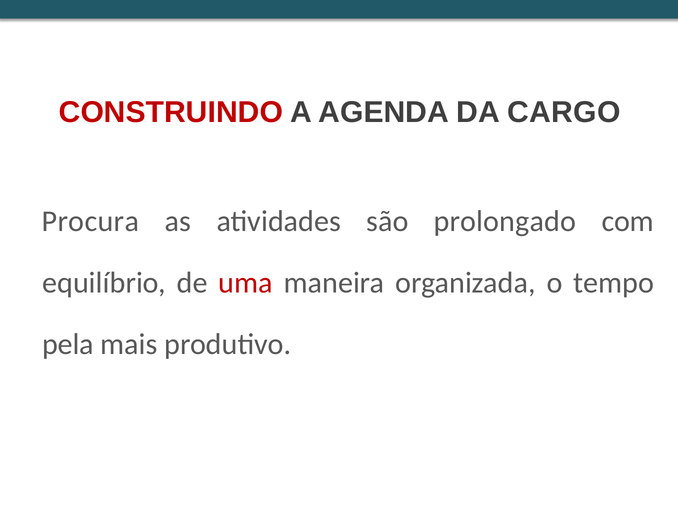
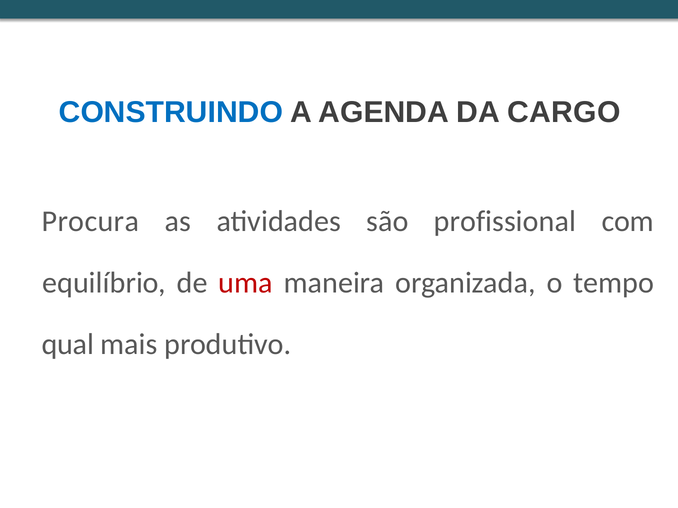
CONSTRUINDO colour: red -> blue
prolongado: prolongado -> profissional
pela: pela -> qual
